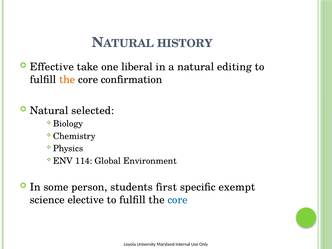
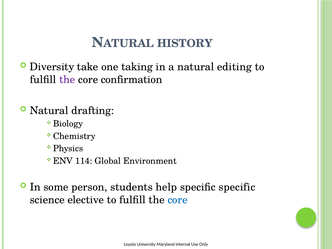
Effective: Effective -> Diversity
liberal: liberal -> taking
the at (67, 80) colour: orange -> purple
selected: selected -> drafting
first: first -> help
specific exempt: exempt -> specific
